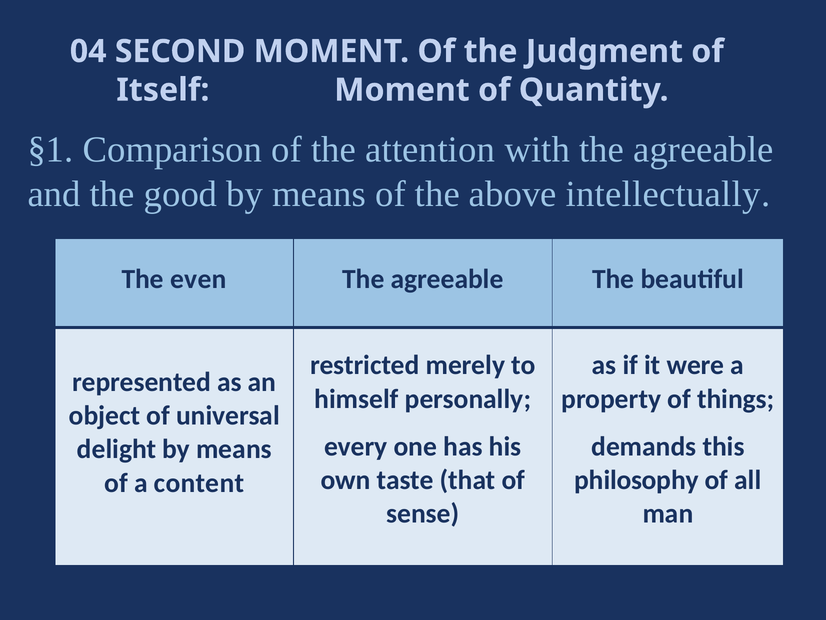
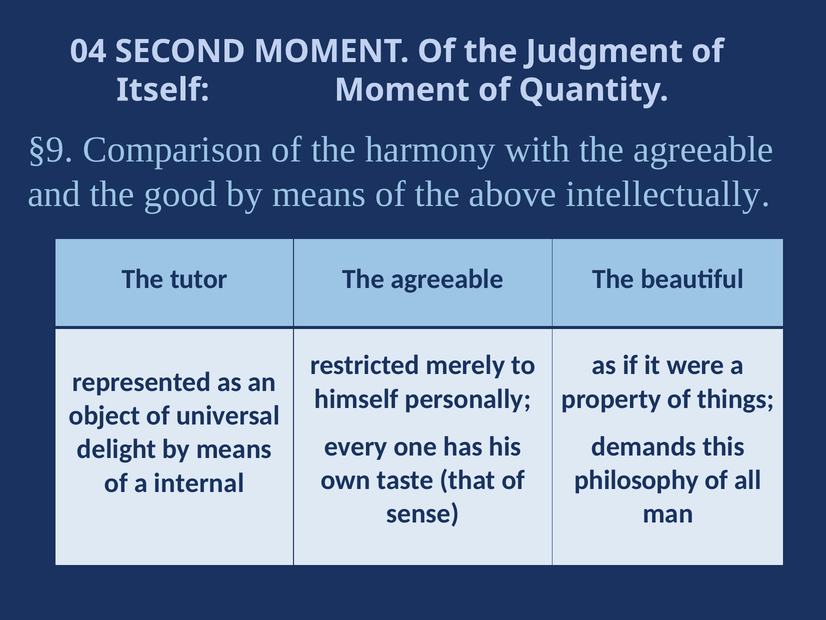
§1: §1 -> §9
attention: attention -> harmony
even: even -> tutor
content: content -> internal
